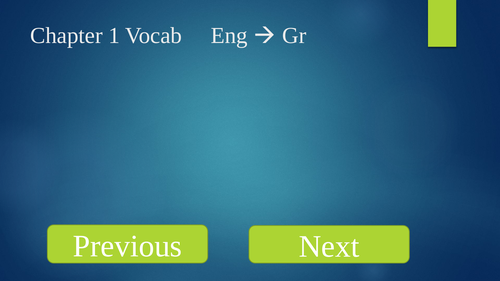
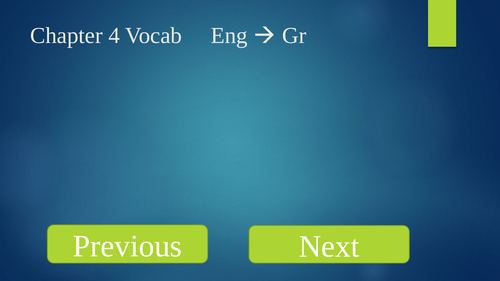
1: 1 -> 4
